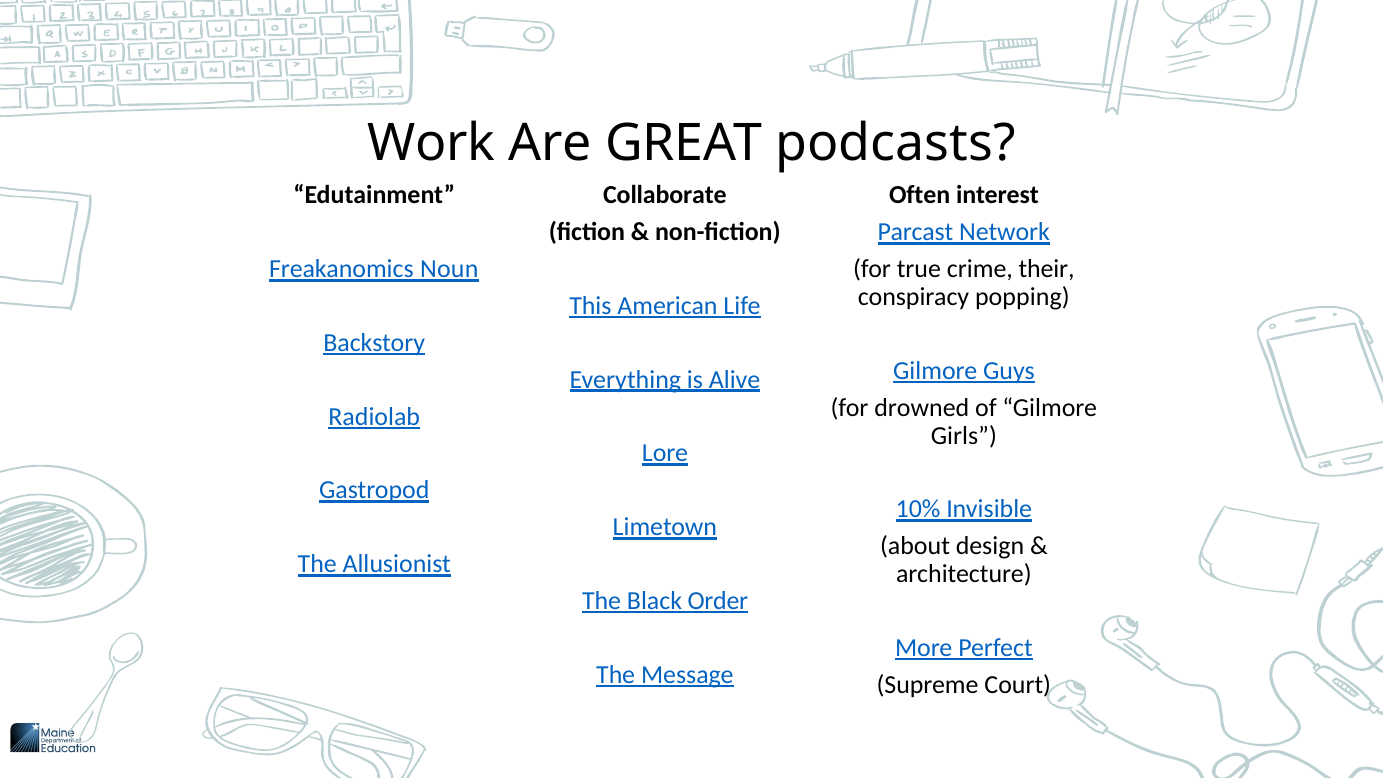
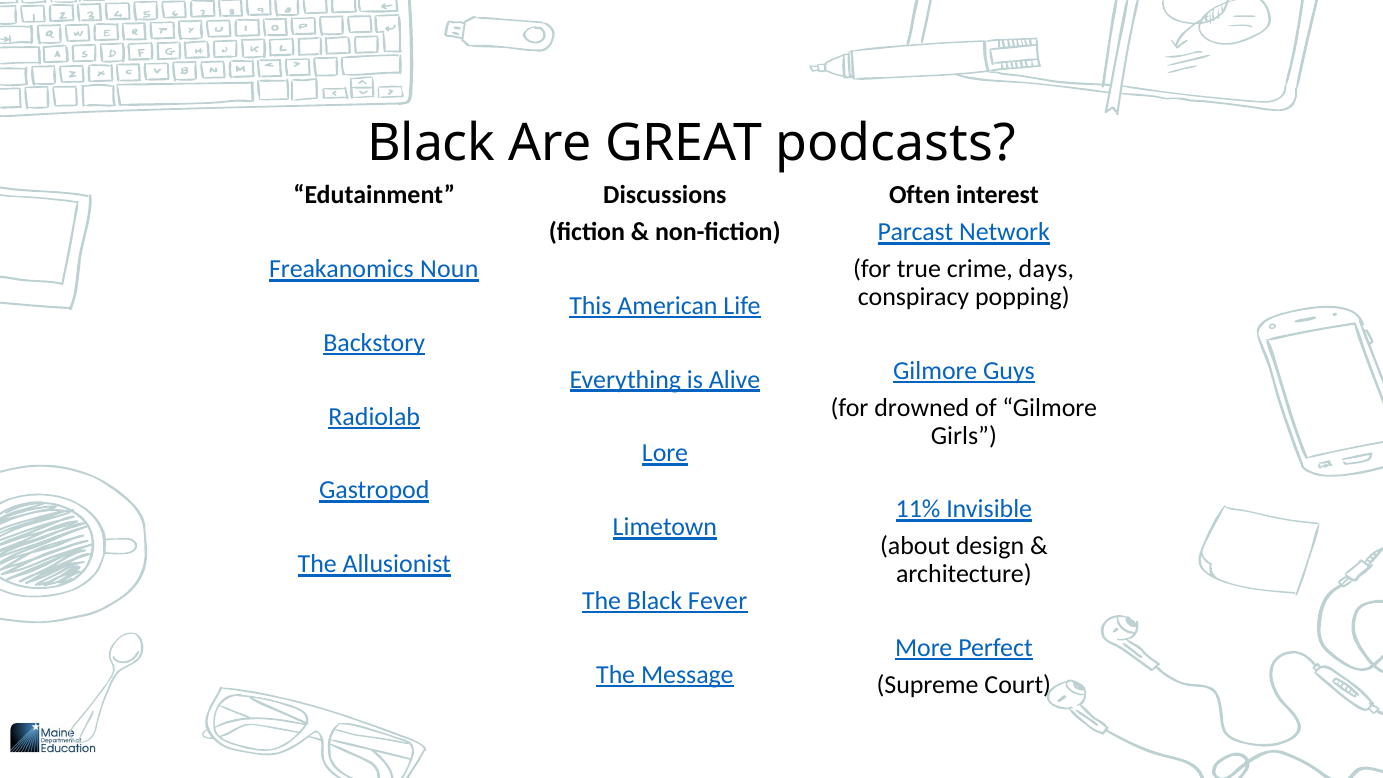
Work at (431, 144): Work -> Black
Collaborate: Collaborate -> Discussions
their: their -> days
10%: 10% -> 11%
Order: Order -> Fever
